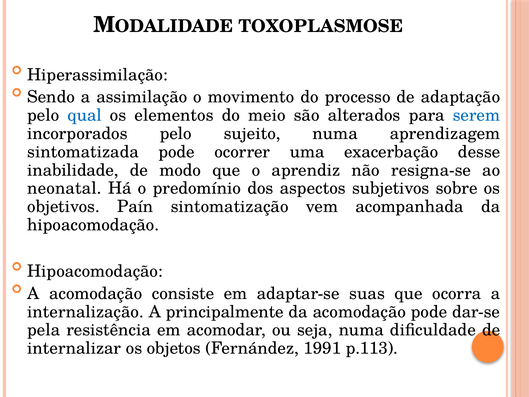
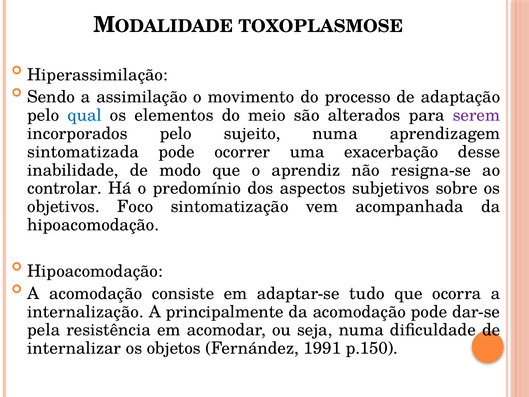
serem colour: blue -> purple
neonatal: neonatal -> controlar
Paín: Paín -> Foco
suas: suas -> tudo
p.113: p.113 -> p.150
